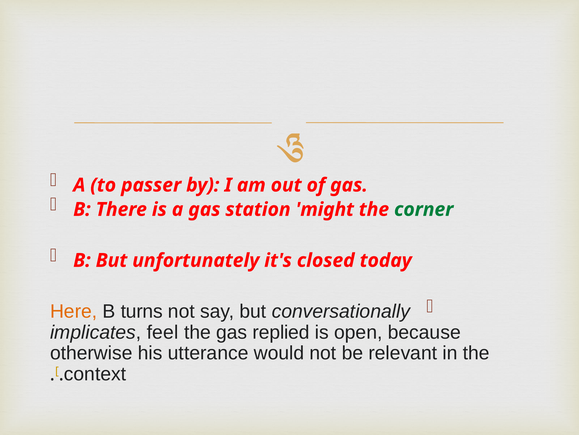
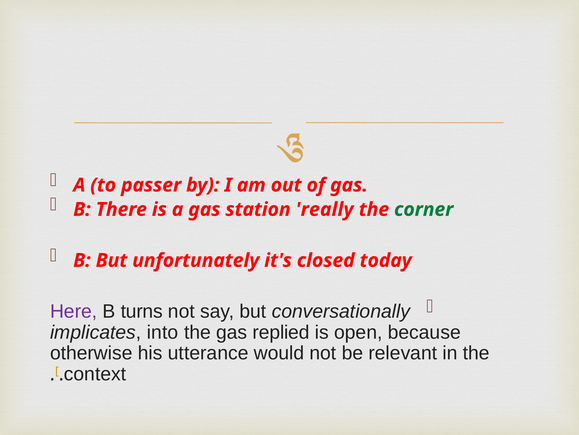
might: might -> really
Here colour: orange -> purple
feel: feel -> into
